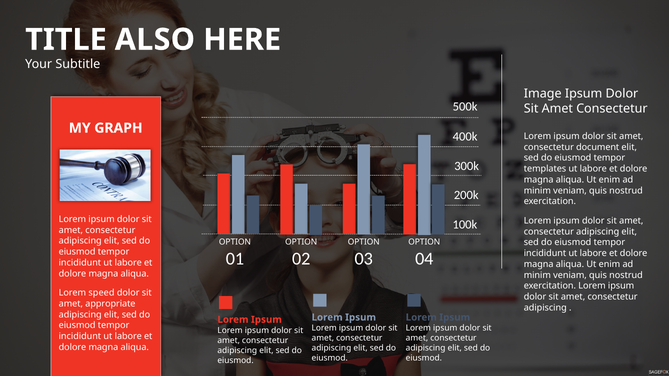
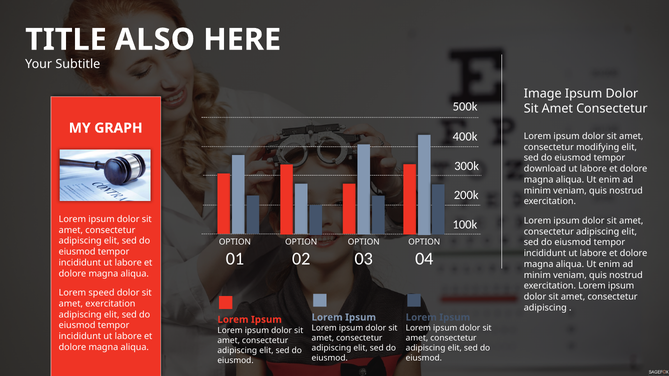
document: document -> modifying
templates: templates -> download
amet appropriate: appropriate -> exercitation
